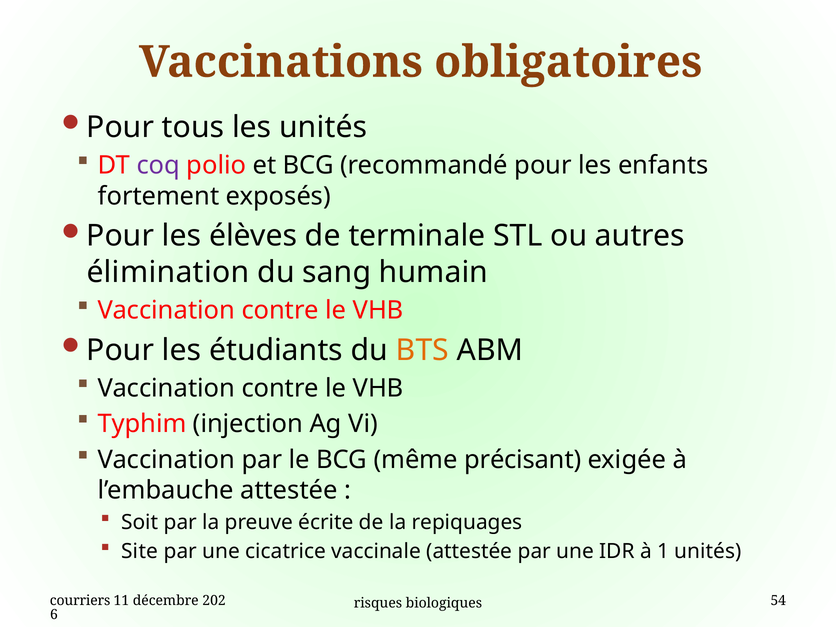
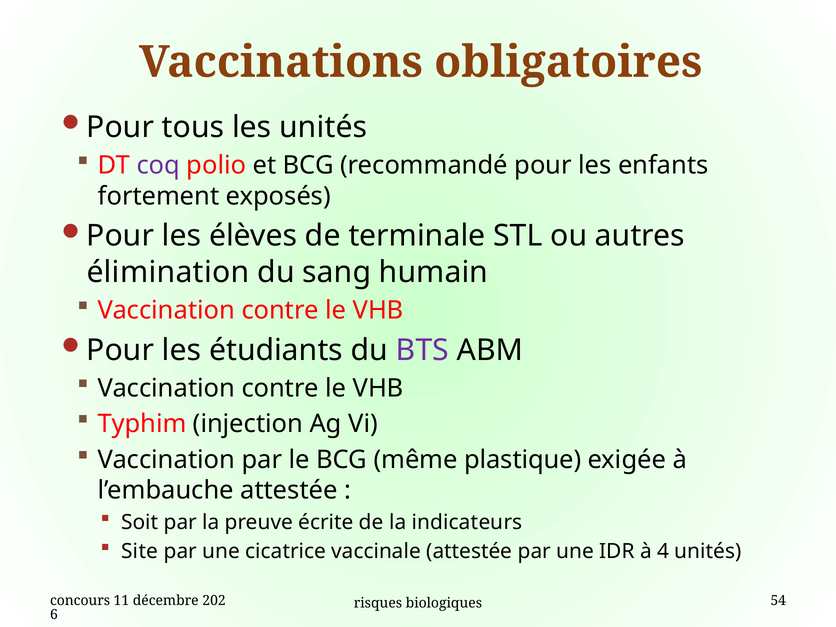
BTS colour: orange -> purple
précisant: précisant -> plastique
repiquages: repiquages -> indicateurs
1: 1 -> 4
courriers: courriers -> concours
